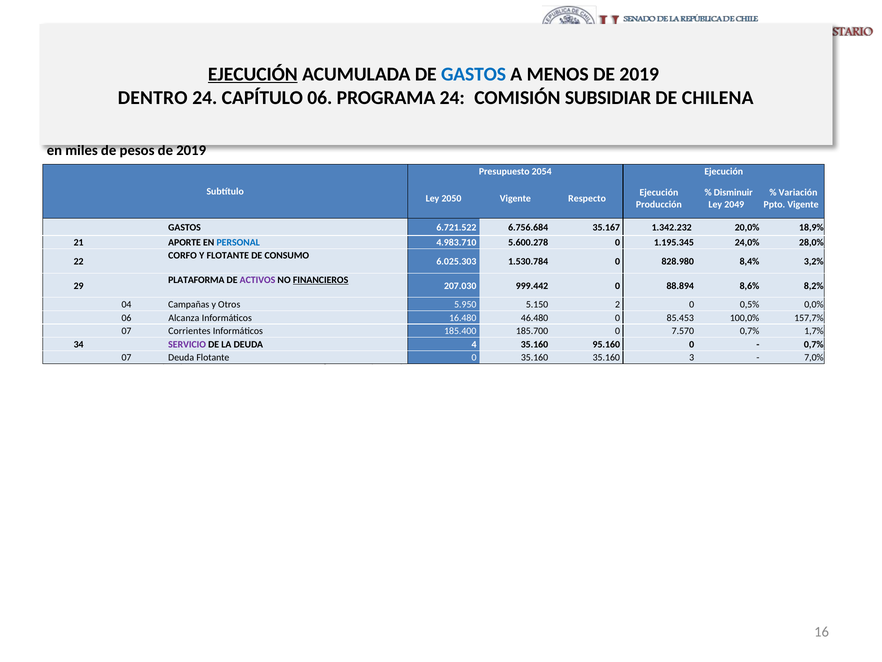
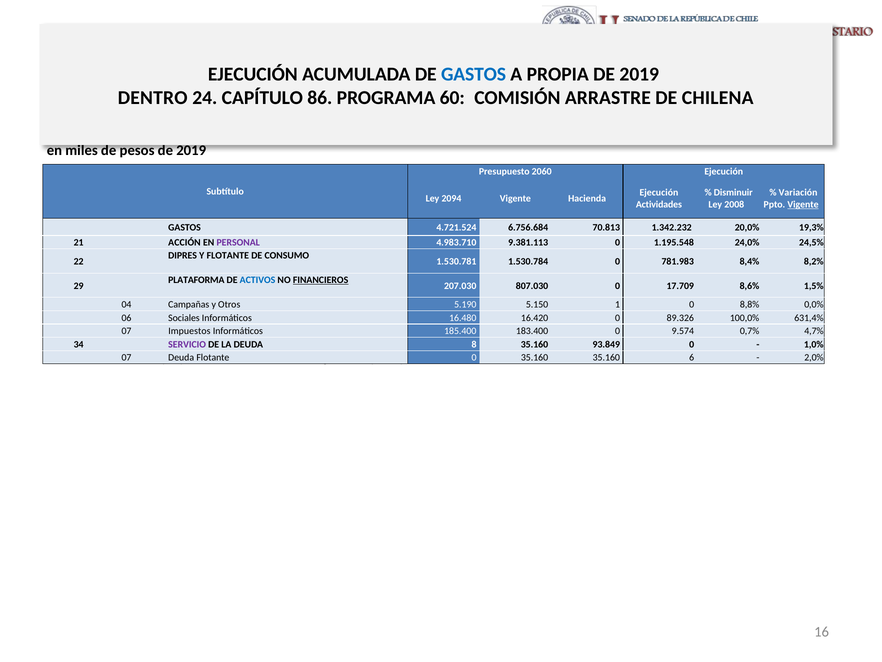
EJECUCIÓN at (253, 74) underline: present -> none
A MENOS: MENOS -> PROPIA
CAPÍTULO 06: 06 -> 86
PROGRAMA 24: 24 -> 60
SUBSIDIAR: SUBSIDIAR -> ARRASTRE
2054: 2054 -> 2060
2050: 2050 -> 2094
Respecto: Respecto -> Hacienda
Producción: Producción -> Actividades
2049: 2049 -> 2008
Vigente at (803, 204) underline: none -> present
6.721.522: 6.721.522 -> 4.721.524
35.167: 35.167 -> 70.813
18,9%: 18,9% -> 19,3%
APORTE: APORTE -> ACCIÓN
PERSONAL colour: blue -> purple
5.600.278: 5.600.278 -> 9.381.113
1.195.345: 1.195.345 -> 1.195.548
28,0%: 28,0% -> 24,5%
CORFO at (183, 256): CORFO -> DIPRES
6.025.303: 6.025.303 -> 1.530.781
828.980: 828.980 -> 781.983
3,2%: 3,2% -> 8,2%
ACTIVOS colour: purple -> blue
999.442: 999.442 -> 807.030
88.894: 88.894 -> 17.709
8,2%: 8,2% -> 1,5%
5.950: 5.950 -> 5.190
2: 2 -> 1
0,5%: 0,5% -> 8,8%
Alcanza: Alcanza -> Sociales
46.480: 46.480 -> 16.420
85.453: 85.453 -> 89.326
157,7%: 157,7% -> 631,4%
Corrientes: Corrientes -> Impuestos
185.700: 185.700 -> 183.400
7.570: 7.570 -> 9.574
1,7%: 1,7% -> 4,7%
4: 4 -> 8
95.160: 95.160 -> 93.849
0,7% at (814, 344): 0,7% -> 1,0%
3: 3 -> 6
7,0%: 7,0% -> 2,0%
